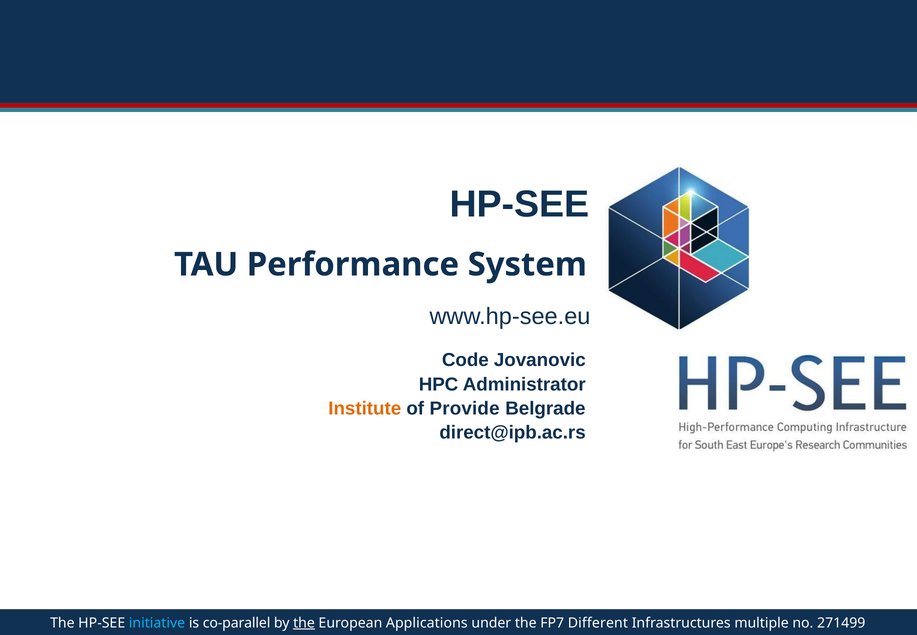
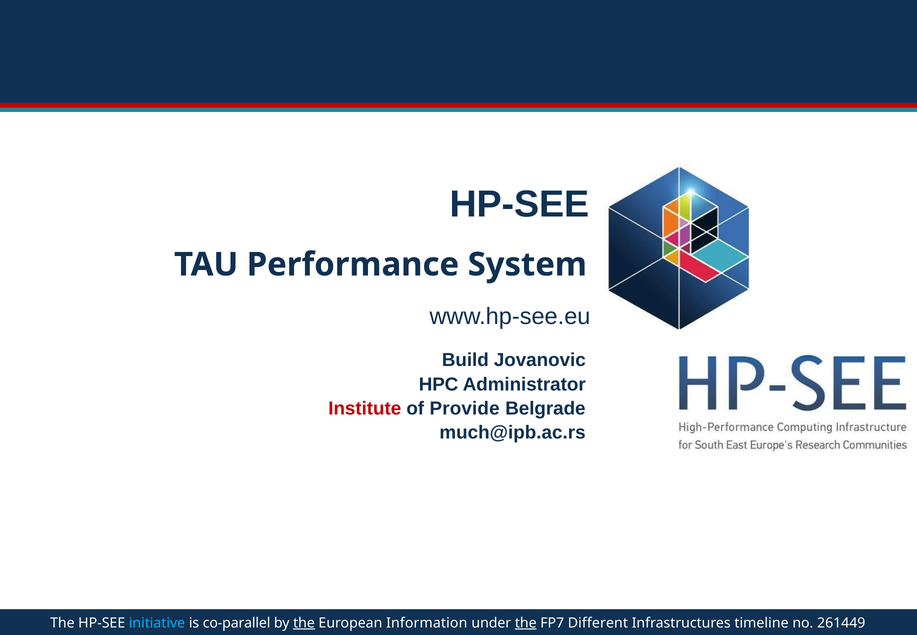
Code: Code -> Build
Institute colour: orange -> red
direct@ipb.ac.rs: direct@ipb.ac.rs -> much@ipb.ac.rs
Applications: Applications -> Information
the at (526, 623) underline: none -> present
multiple: multiple -> timeline
271499: 271499 -> 261449
